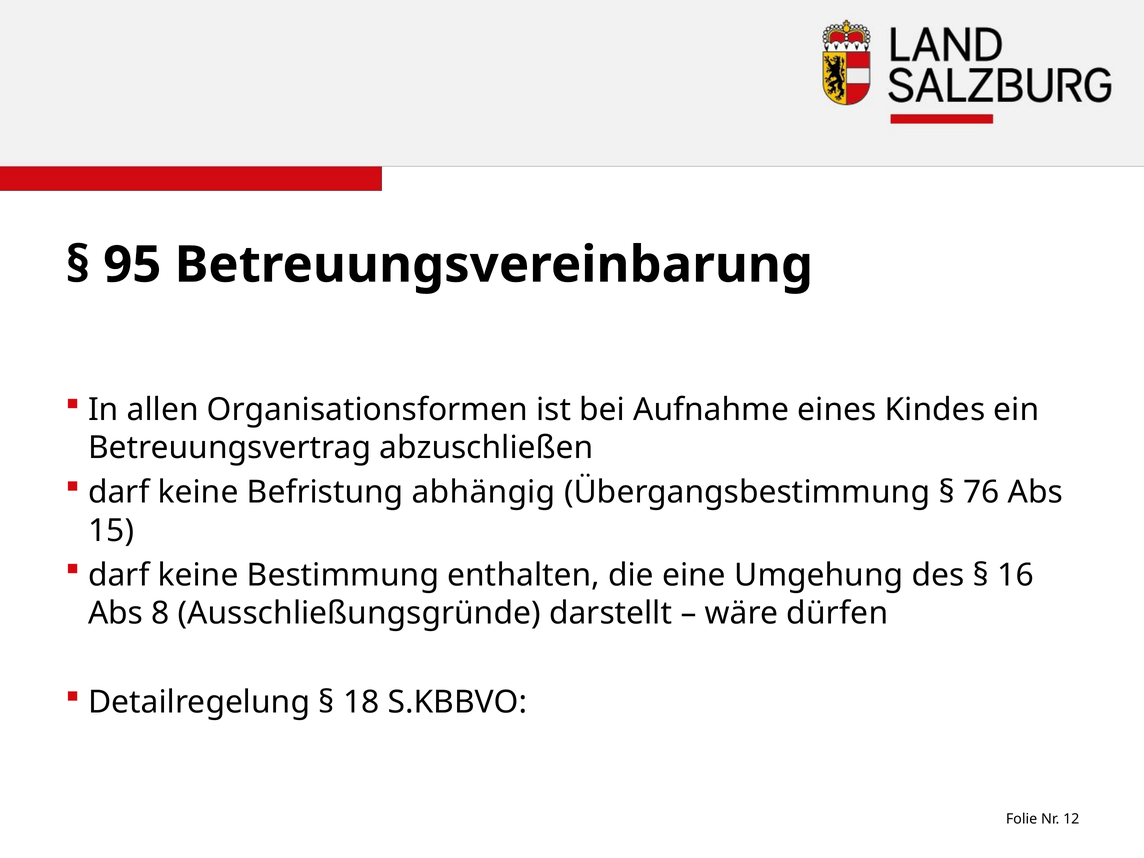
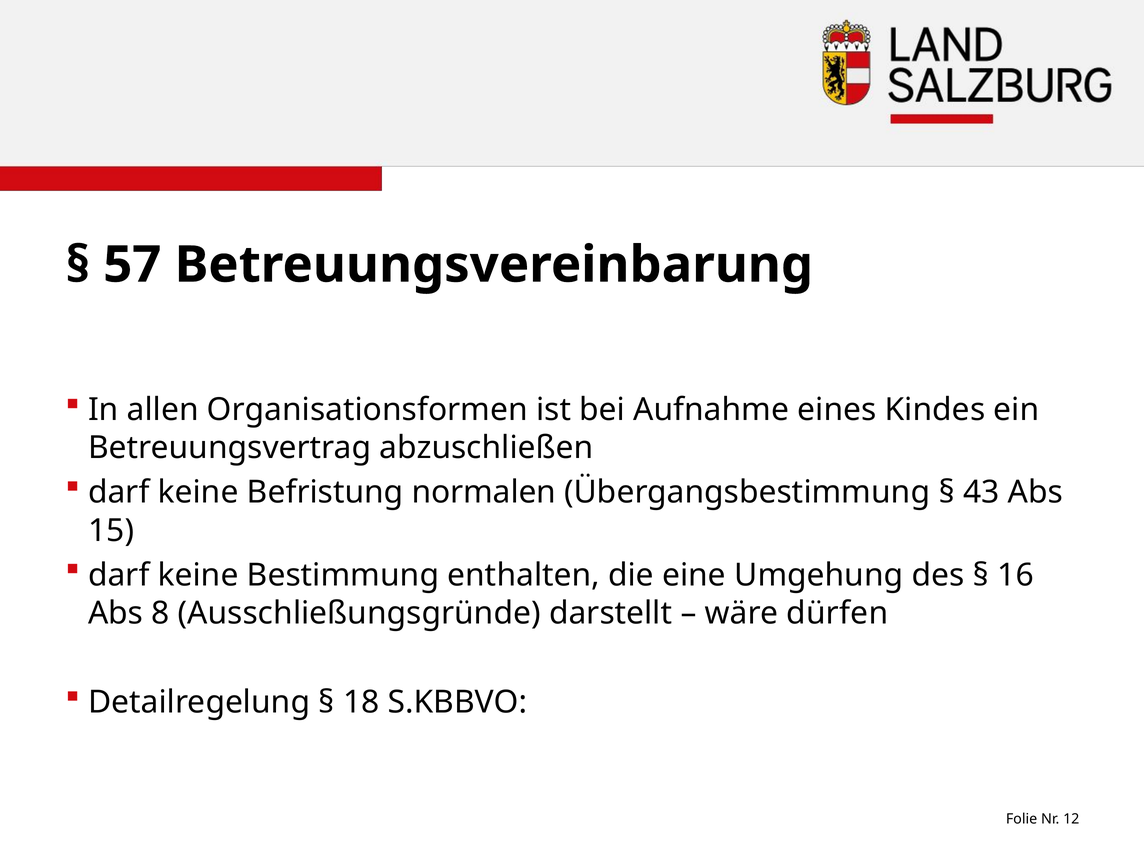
95: 95 -> 57
abhängig: abhängig -> normalen
76: 76 -> 43
